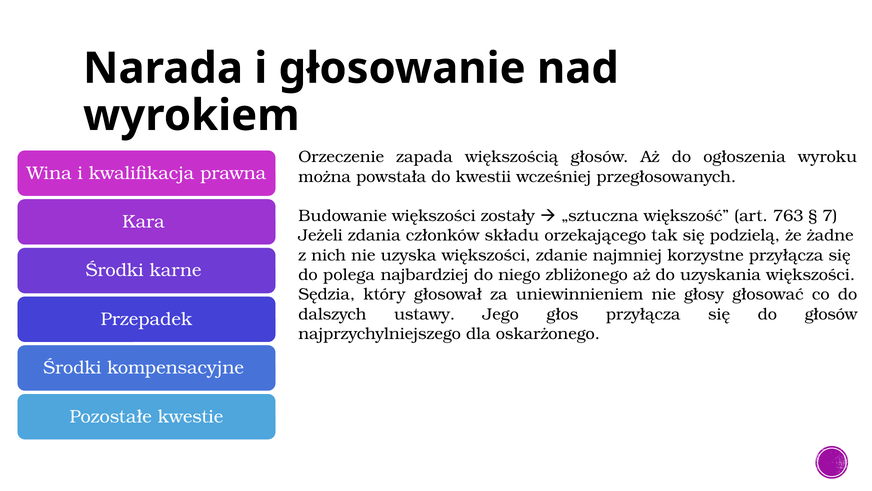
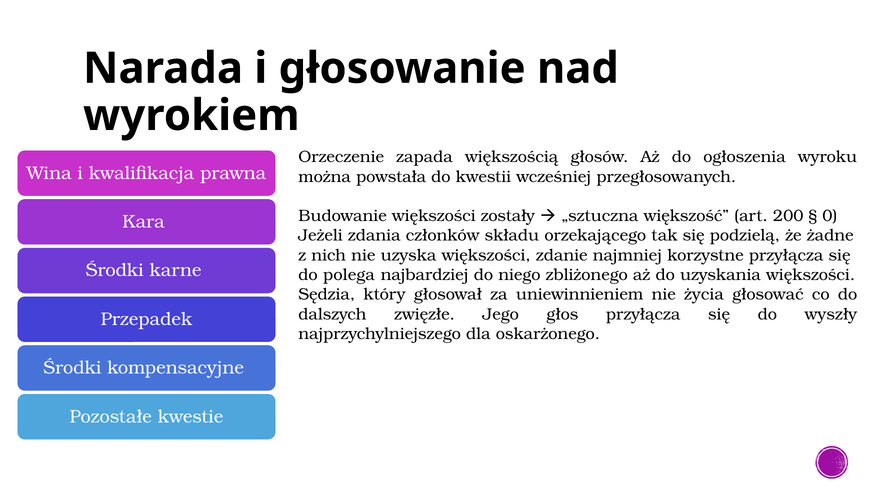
763: 763 -> 200
7: 7 -> 0
głosy: głosy -> życia
ustawy: ustawy -> zwięzłe
do głosów: głosów -> wyszły
